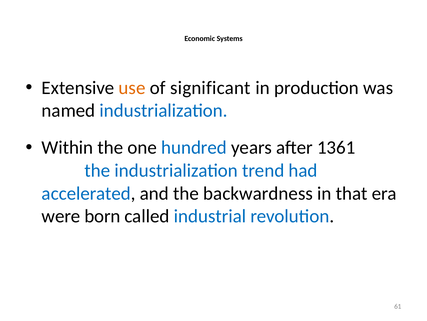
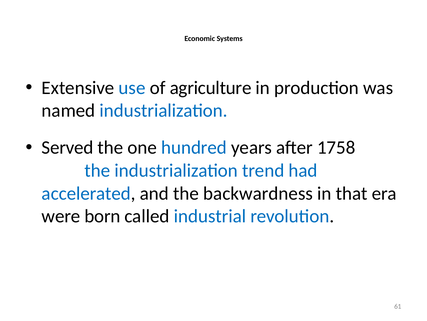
use colour: orange -> blue
significant: significant -> agriculture
Within: Within -> Served
1361: 1361 -> 1758
